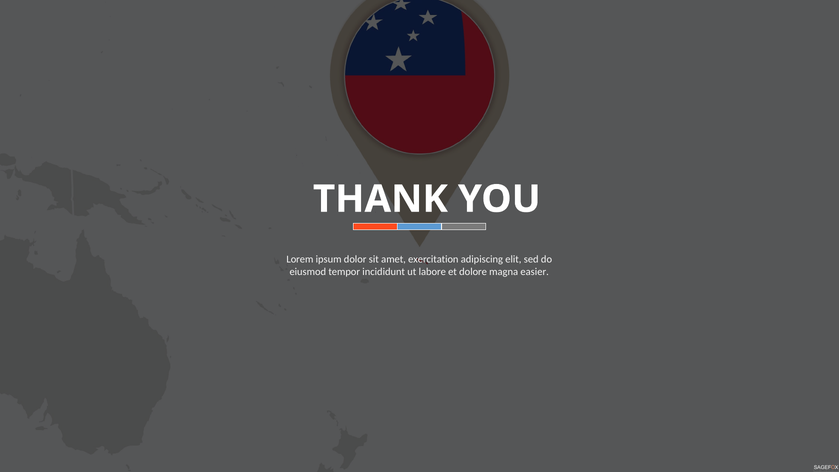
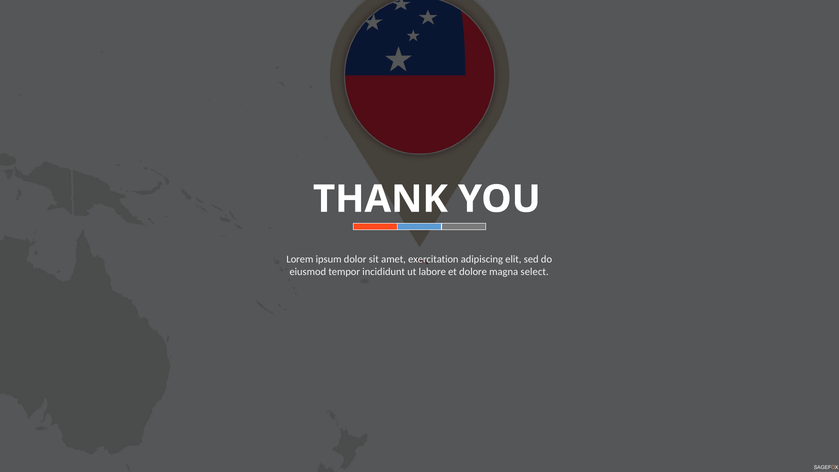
easier: easier -> select
